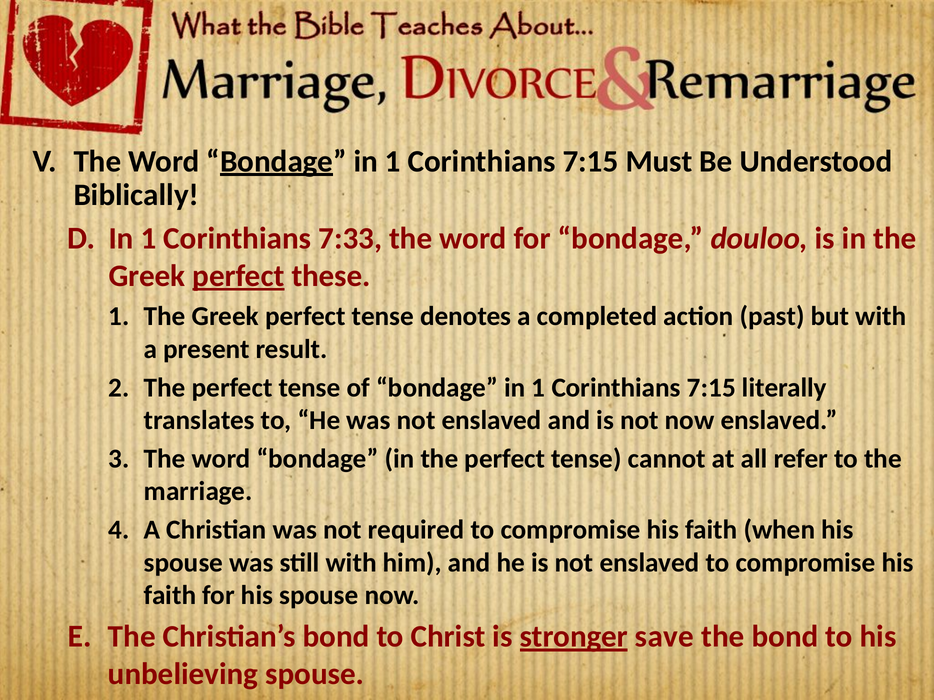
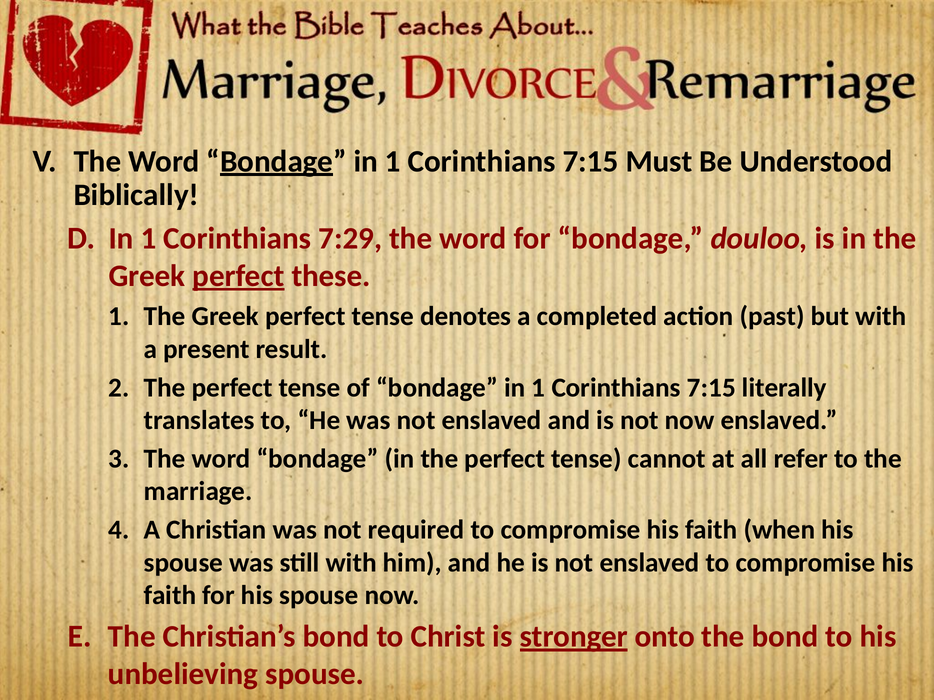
7:33: 7:33 -> 7:29
save: save -> onto
